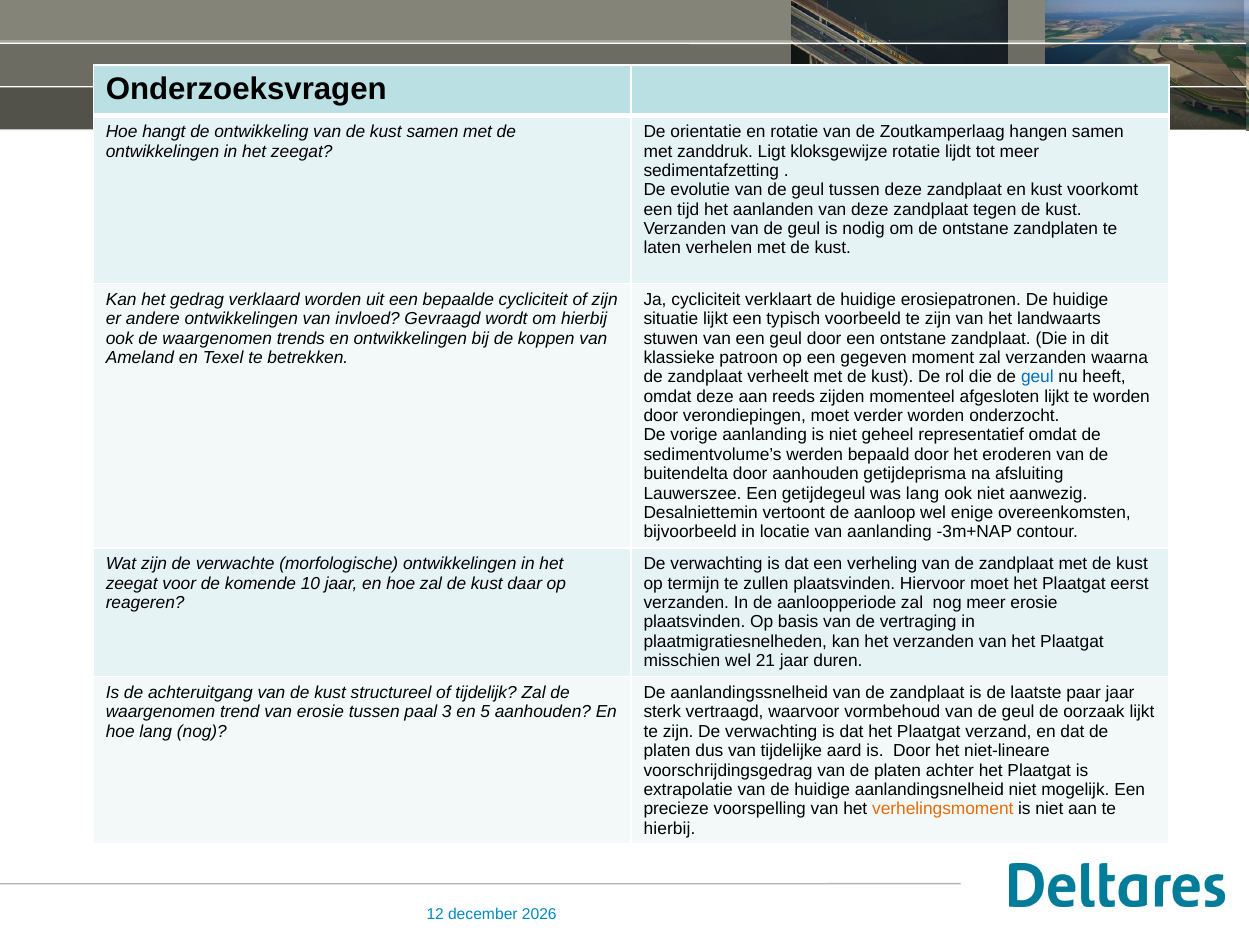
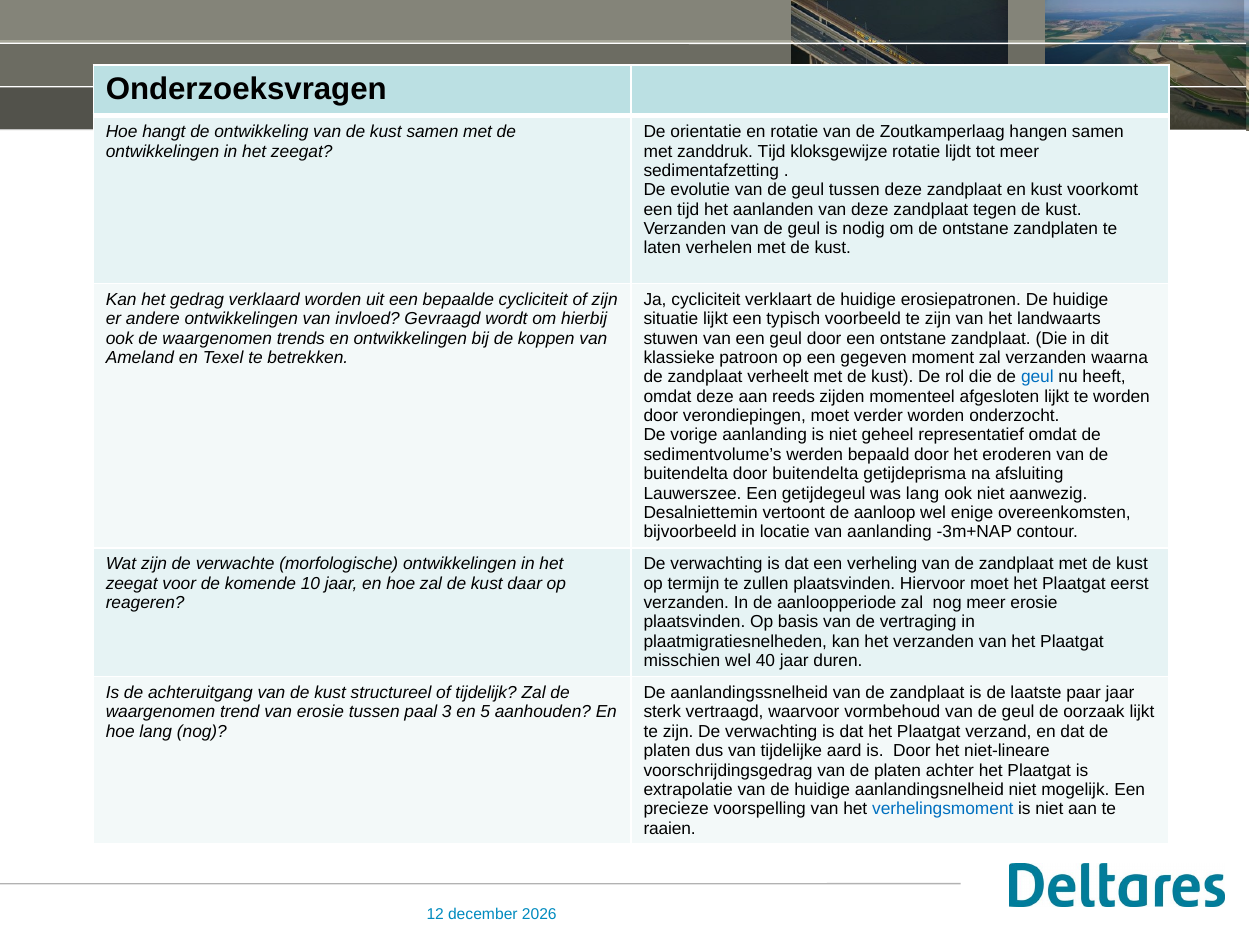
zanddruk Ligt: Ligt -> Tijd
door aanhouden: aanhouden -> buitendelta
21: 21 -> 40
verhelingsmoment colour: orange -> blue
hierbij at (670, 828): hierbij -> raaien
